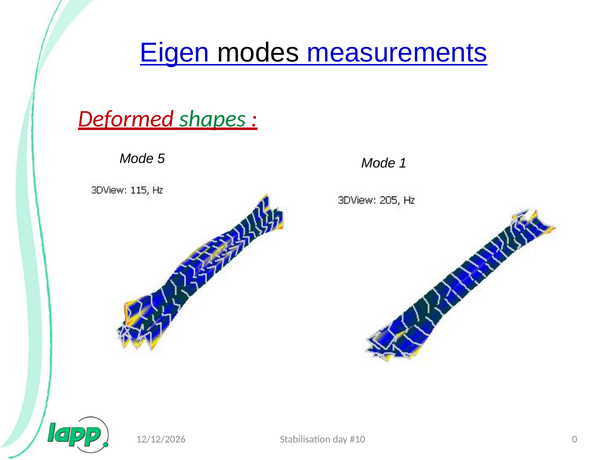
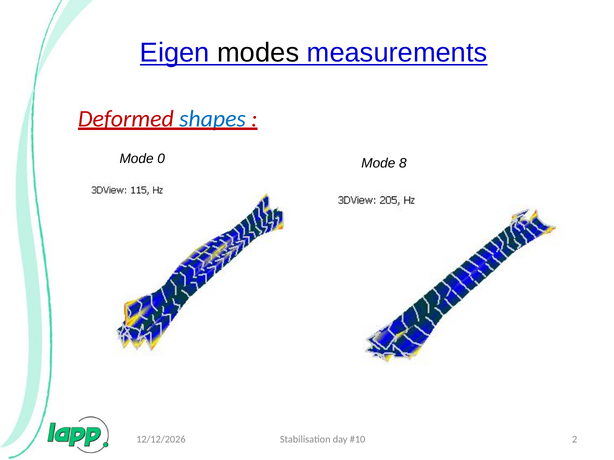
shapes colour: green -> blue
5: 5 -> 0
1: 1 -> 8
0: 0 -> 2
